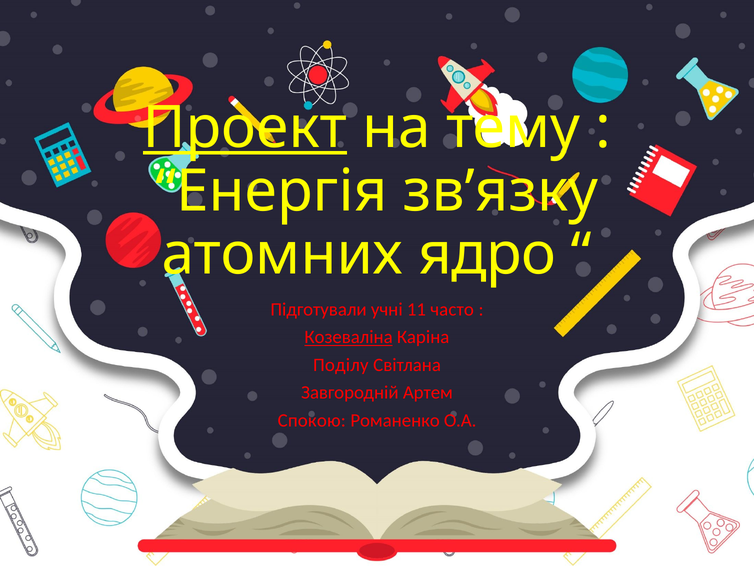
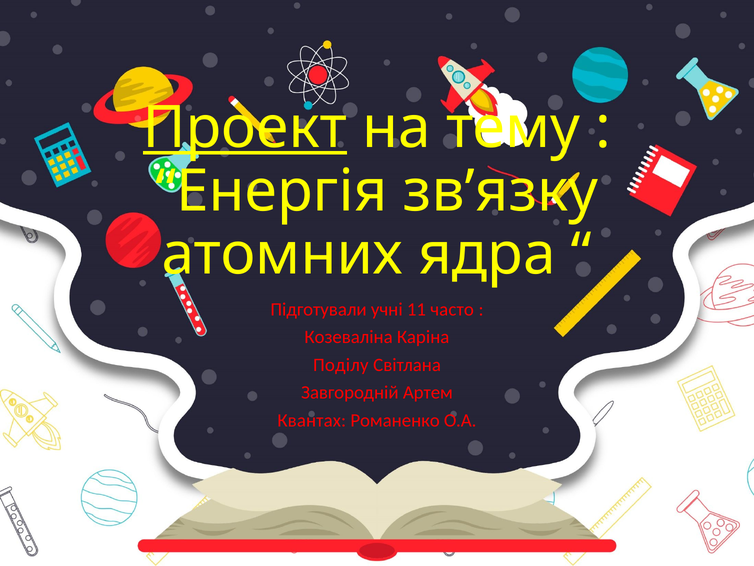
ядро: ядро -> ядра
Козеваліна underline: present -> none
Спокою: Спокою -> Квантах
